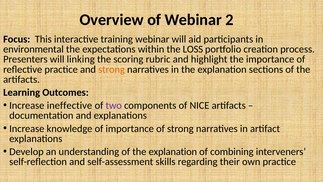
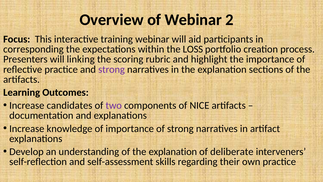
environmental: environmental -> corresponding
strong at (112, 69) colour: orange -> purple
ineffective: ineffective -> candidates
combining: combining -> deliberate
